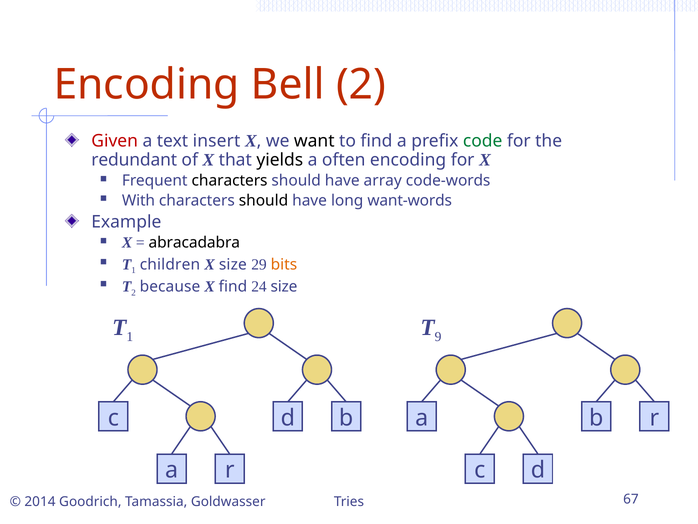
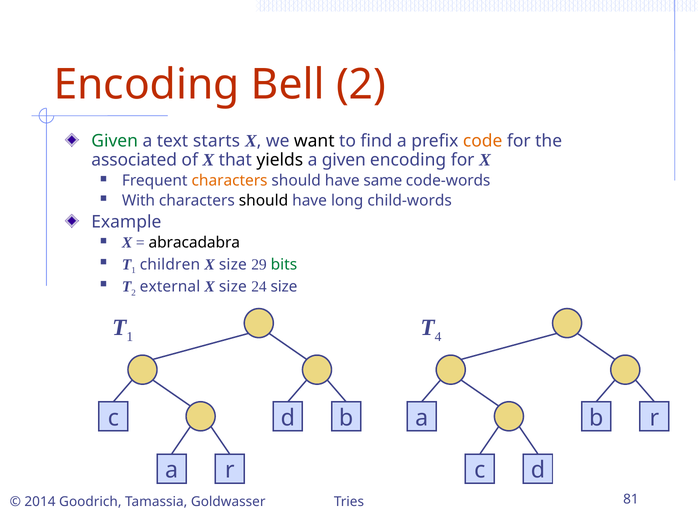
Given at (115, 141) colour: red -> green
insert: insert -> starts
code colour: green -> orange
redundant: redundant -> associated
a often: often -> given
characters at (230, 181) colour: black -> orange
array: array -> same
want-words: want-words -> child-words
bits colour: orange -> green
because: because -> external
find at (233, 286): find -> size
9: 9 -> 4
67: 67 -> 81
